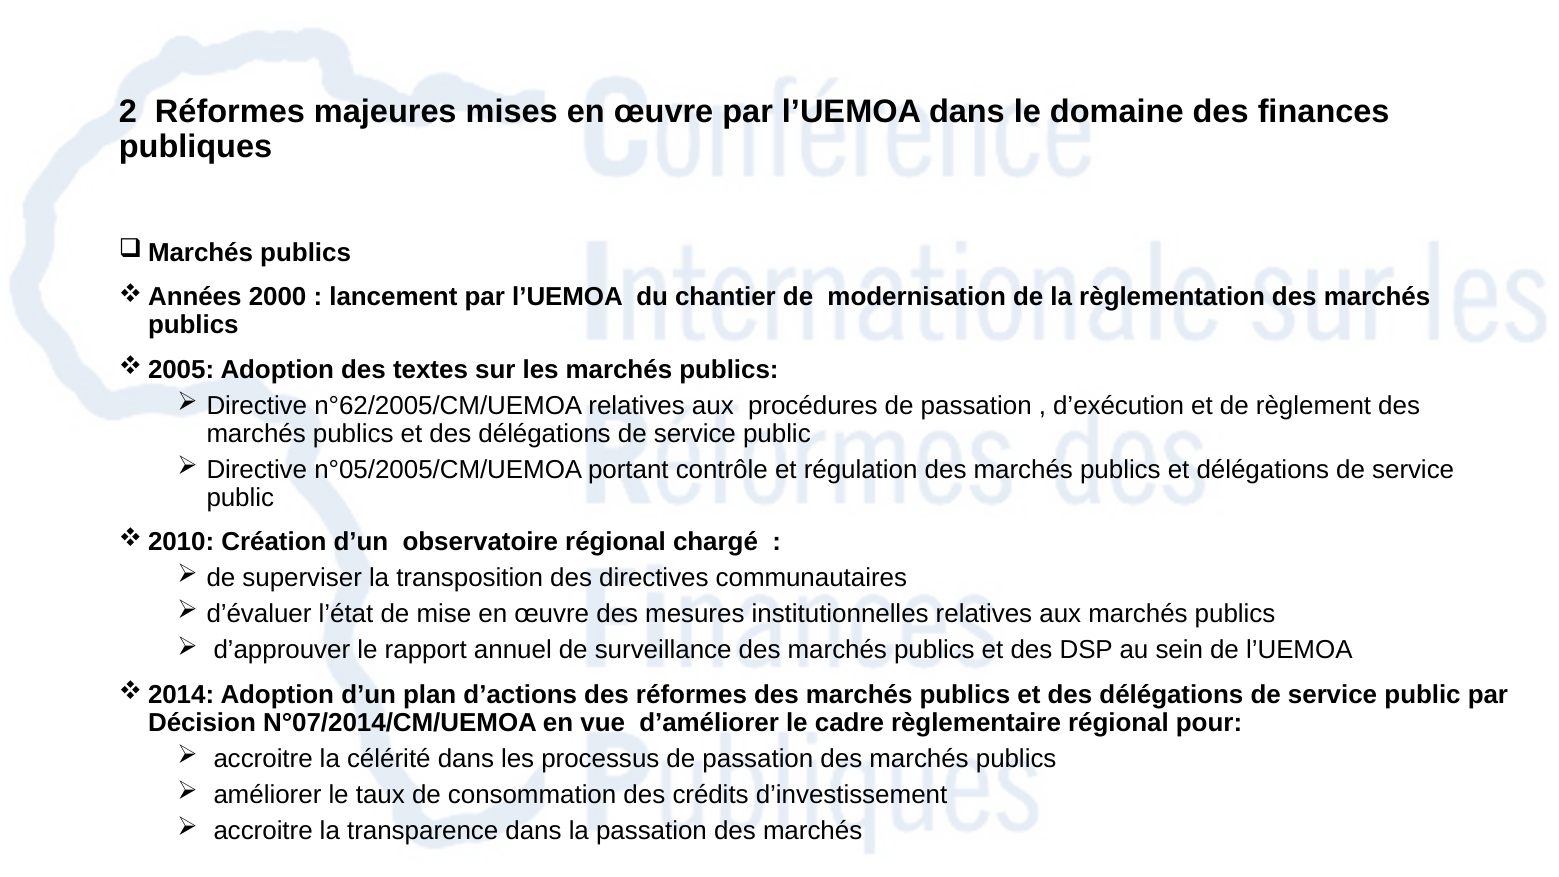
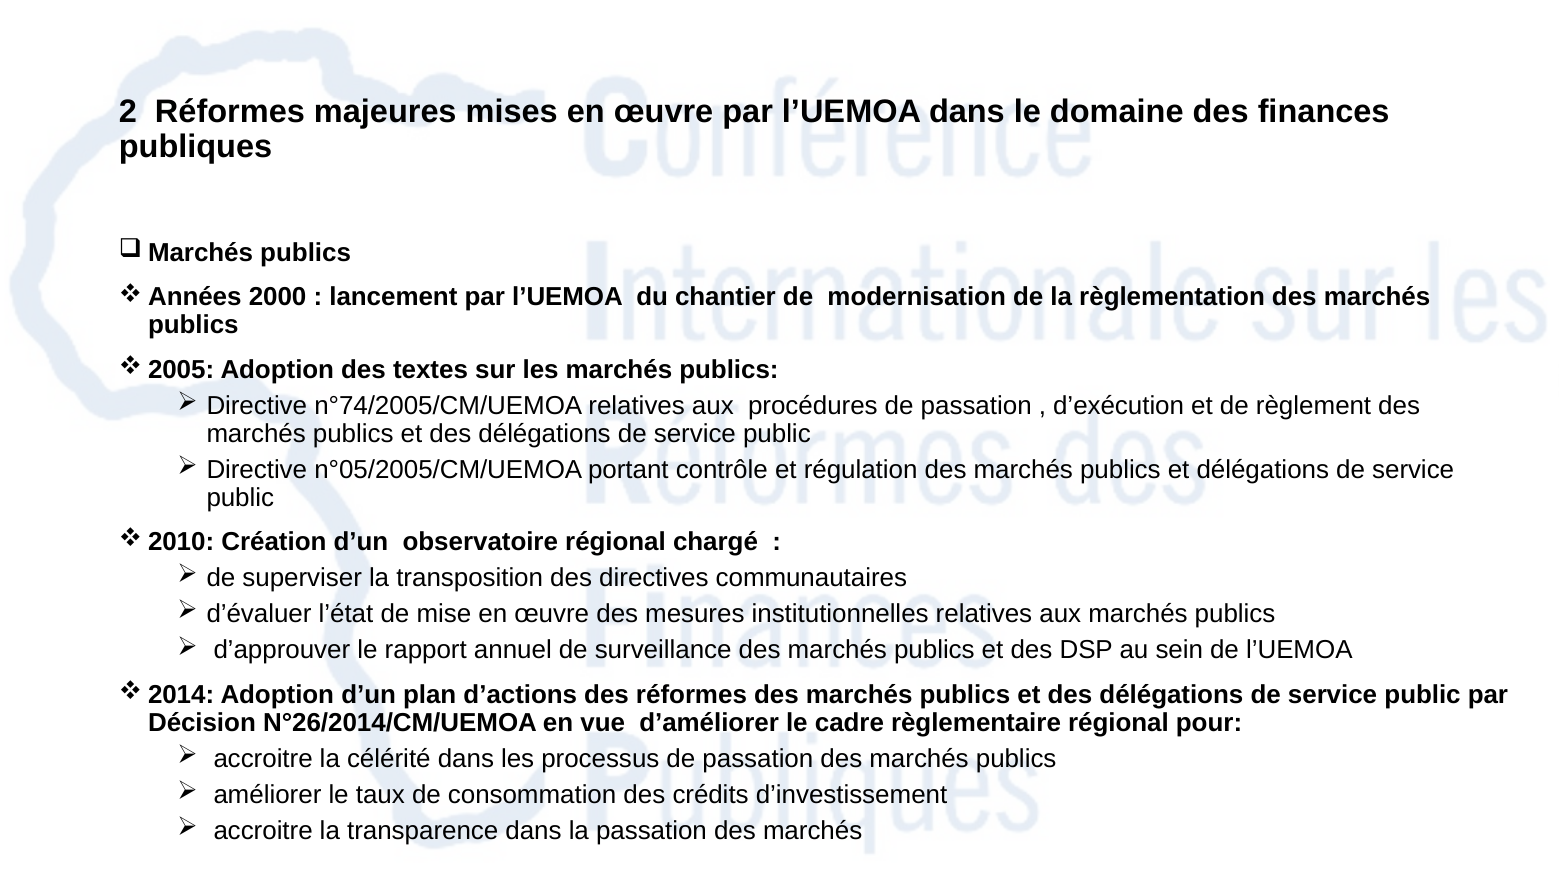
n°62/2005/CM/UEMOA: n°62/2005/CM/UEMOA -> n°74/2005/CM/UEMOA
N°07/2014/CM/UEMOA: N°07/2014/CM/UEMOA -> N°26/2014/CM/UEMOA
